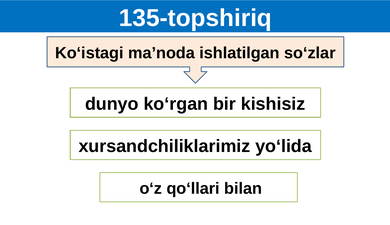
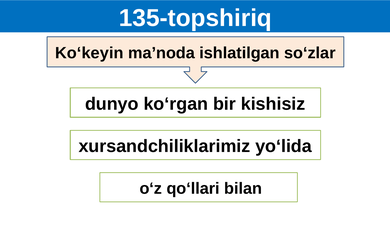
Ko‘istagi: Ko‘istagi -> Ko‘keyin
